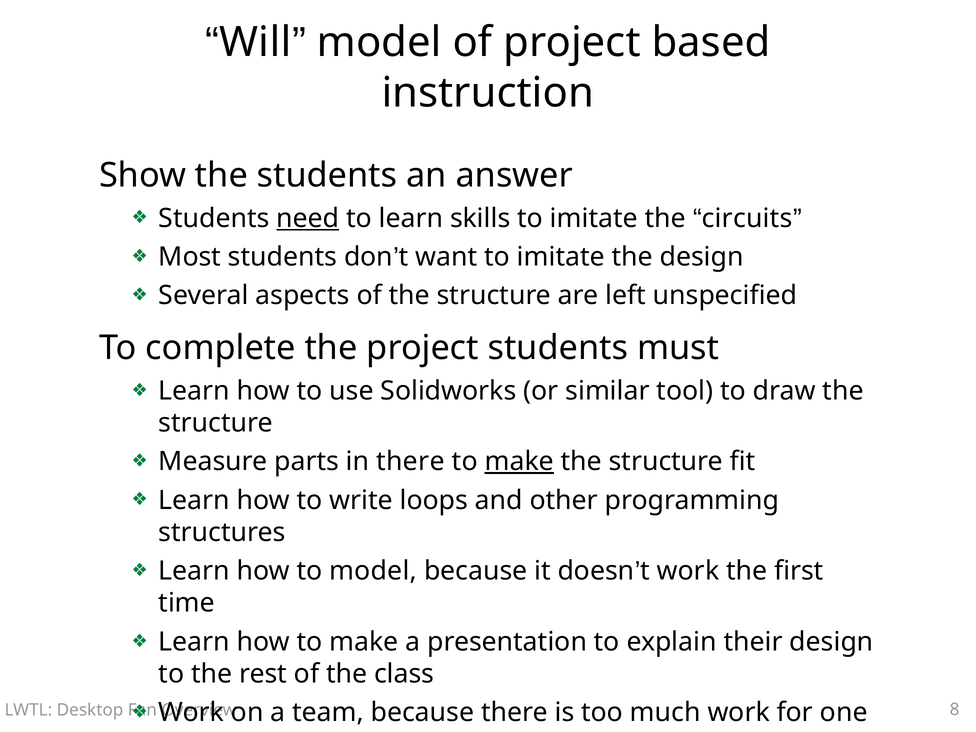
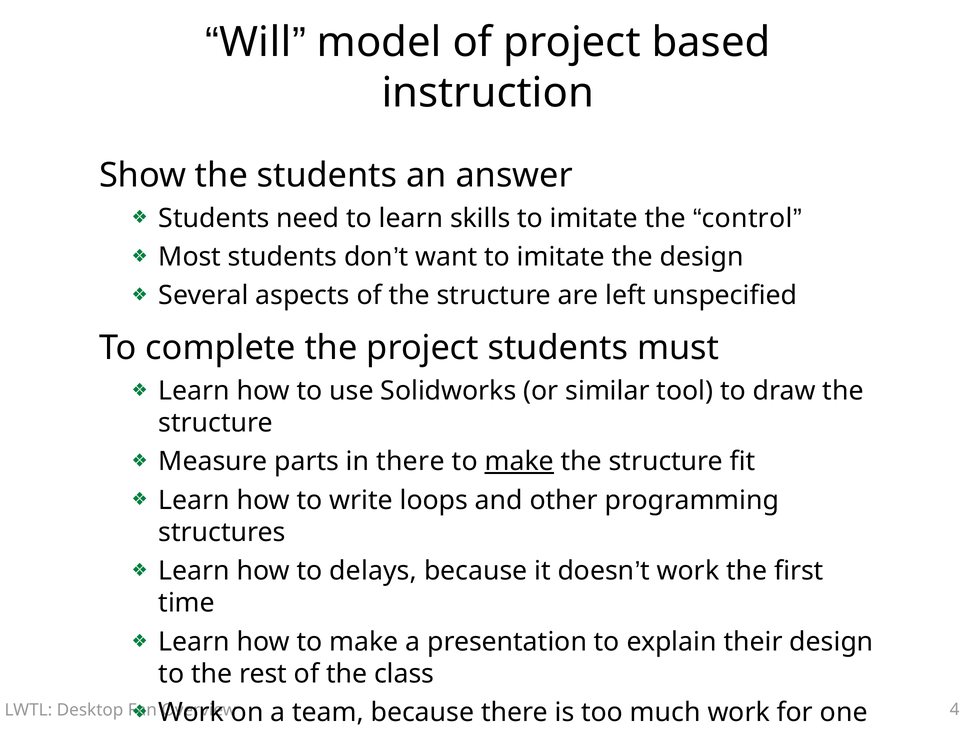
need underline: present -> none
circuits: circuits -> control
to model: model -> delays
8: 8 -> 4
